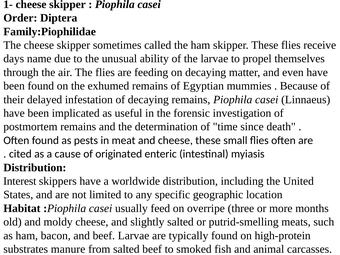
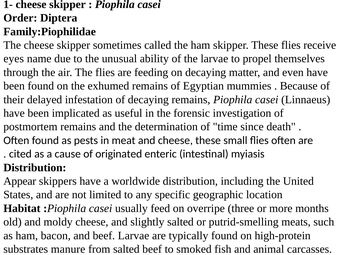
days: days -> eyes
Interest: Interest -> Appear
